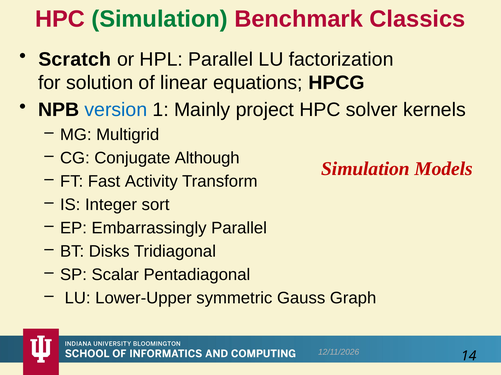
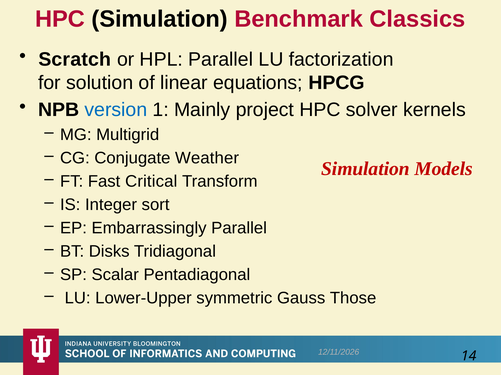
Simulation at (160, 19) colour: green -> black
Although: Although -> Weather
Activity: Activity -> Critical
Graph: Graph -> Those
